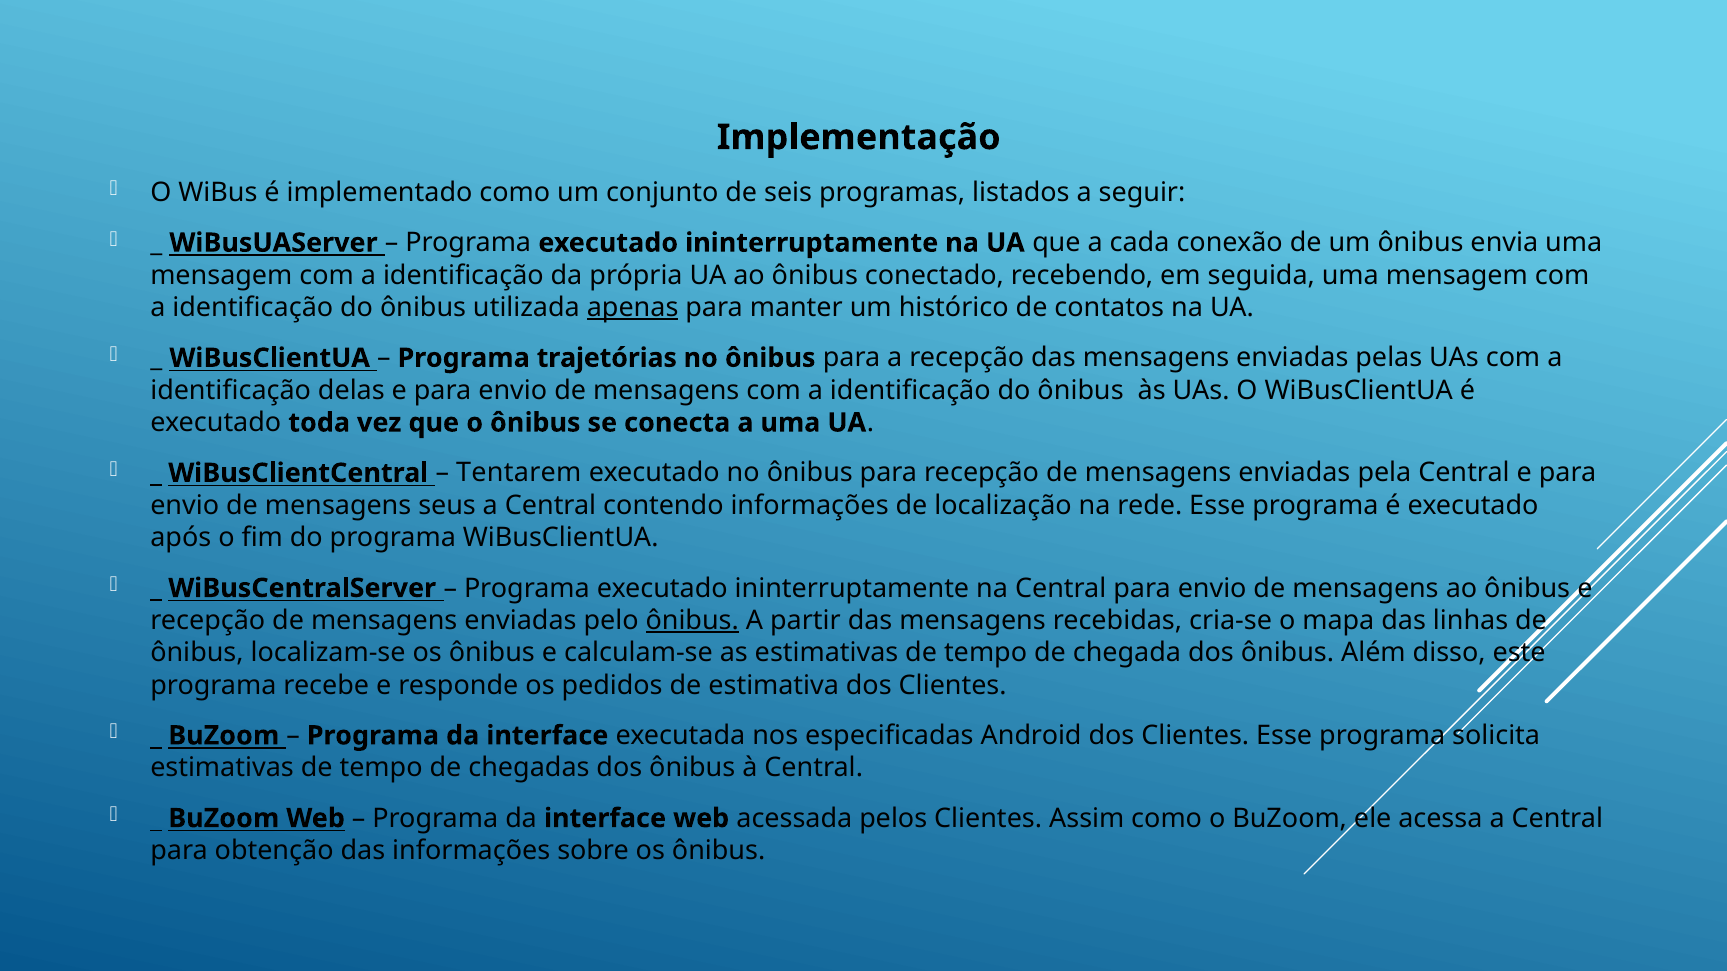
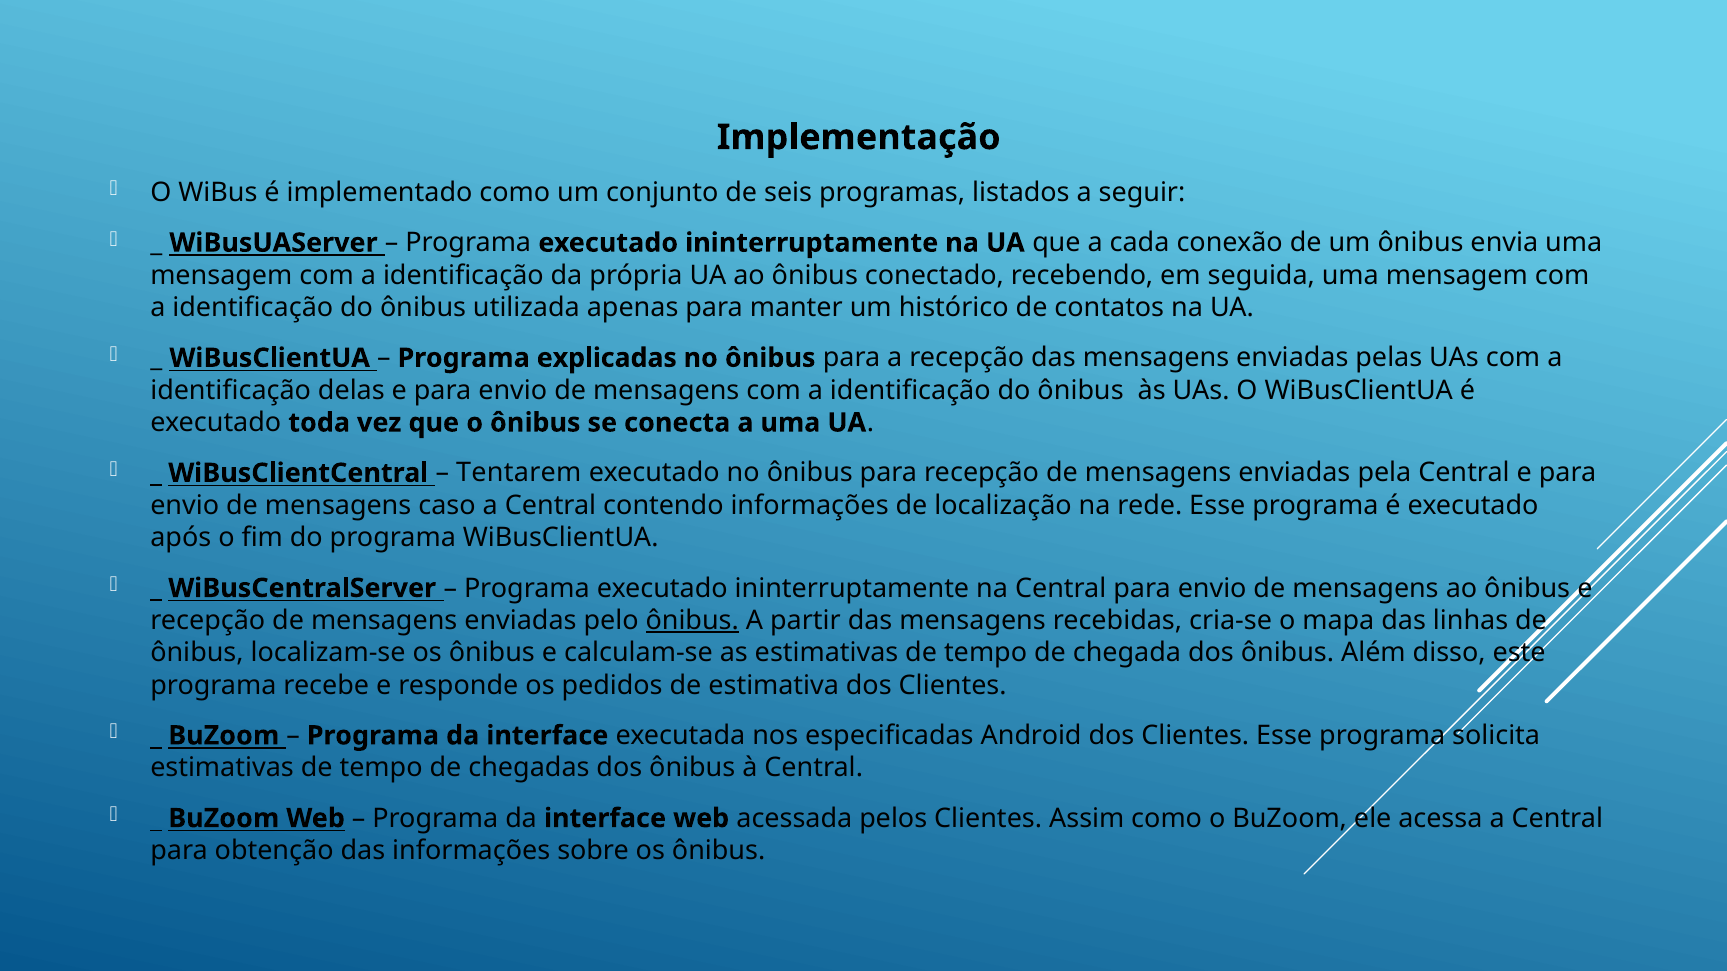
apenas underline: present -> none
trajetórias: trajetórias -> explicadas
seus: seus -> caso
